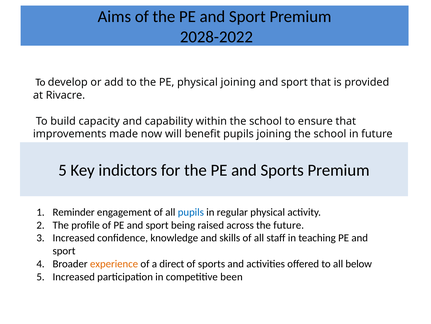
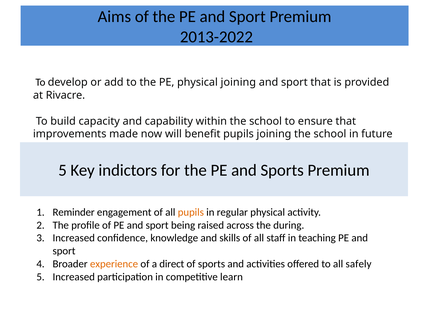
2028-2022: 2028-2022 -> 2013-2022
pupils at (191, 212) colour: blue -> orange
the future: future -> during
below: below -> safely
been: been -> learn
